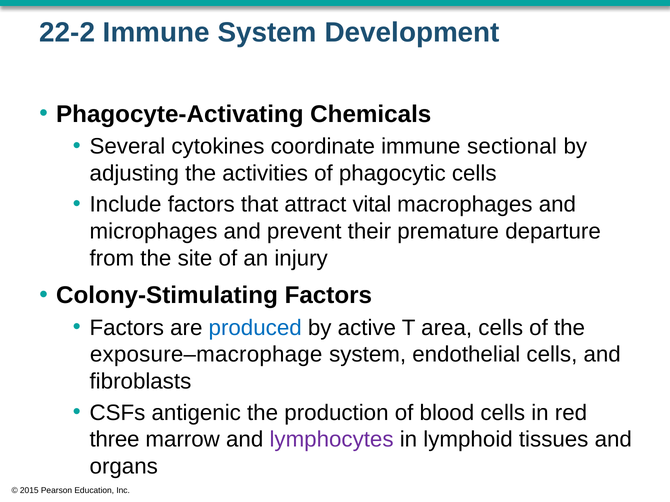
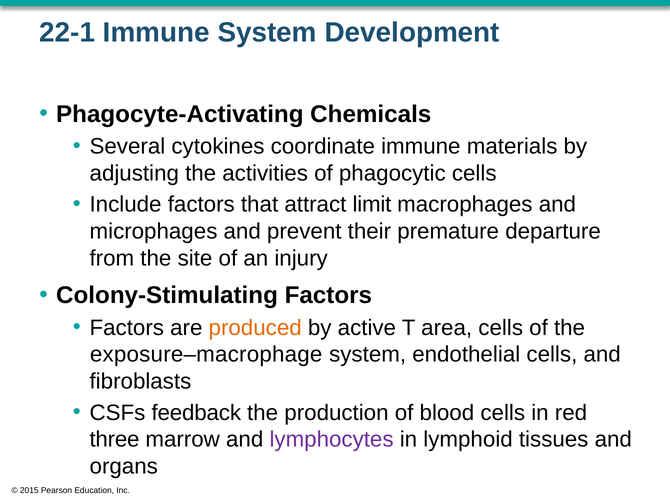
22-2: 22-2 -> 22-1
sectional: sectional -> materials
vital: vital -> limit
produced colour: blue -> orange
antigenic: antigenic -> feedback
